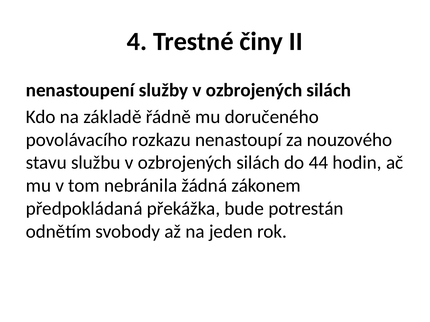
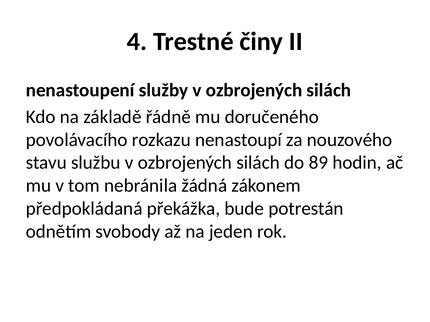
44: 44 -> 89
